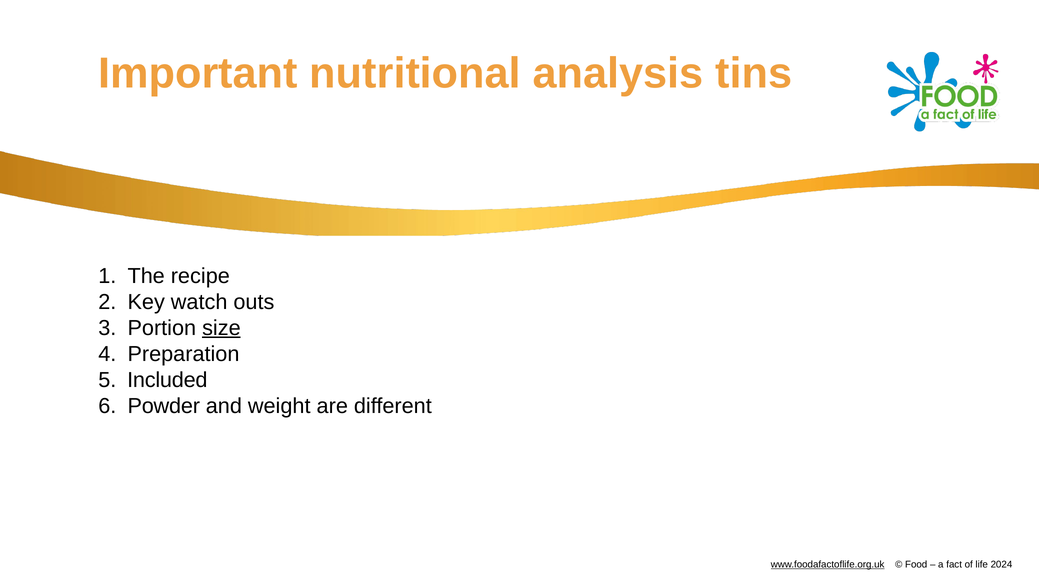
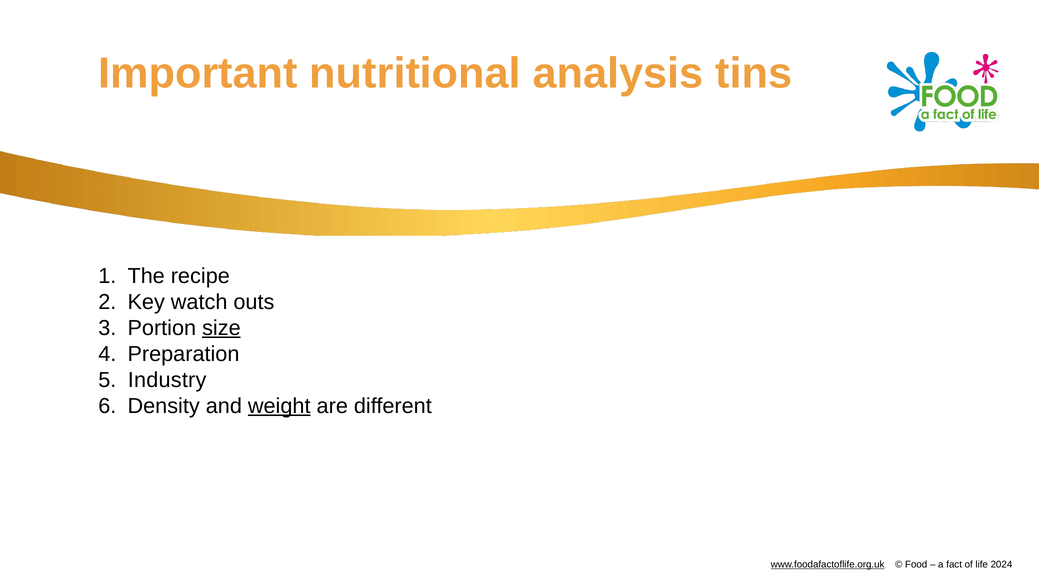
Included: Included -> Industry
Powder: Powder -> Density
weight underline: none -> present
